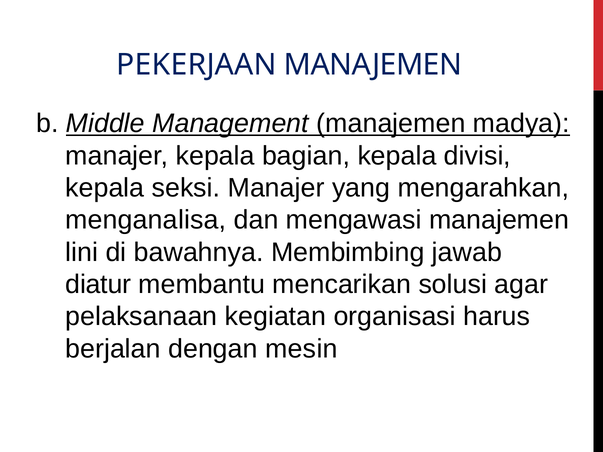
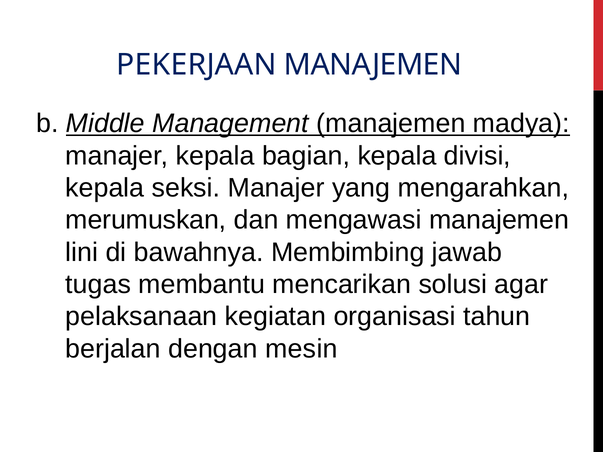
menganalisa: menganalisa -> merumuskan
diatur: diatur -> tugas
harus: harus -> tahun
